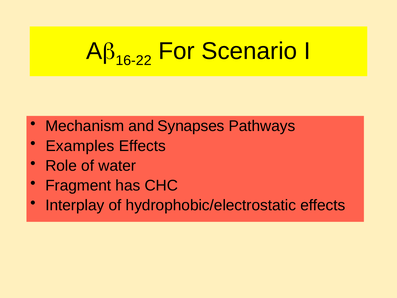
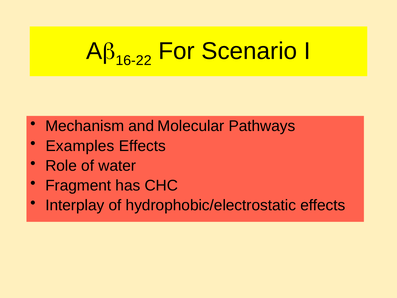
Synapses: Synapses -> Molecular
